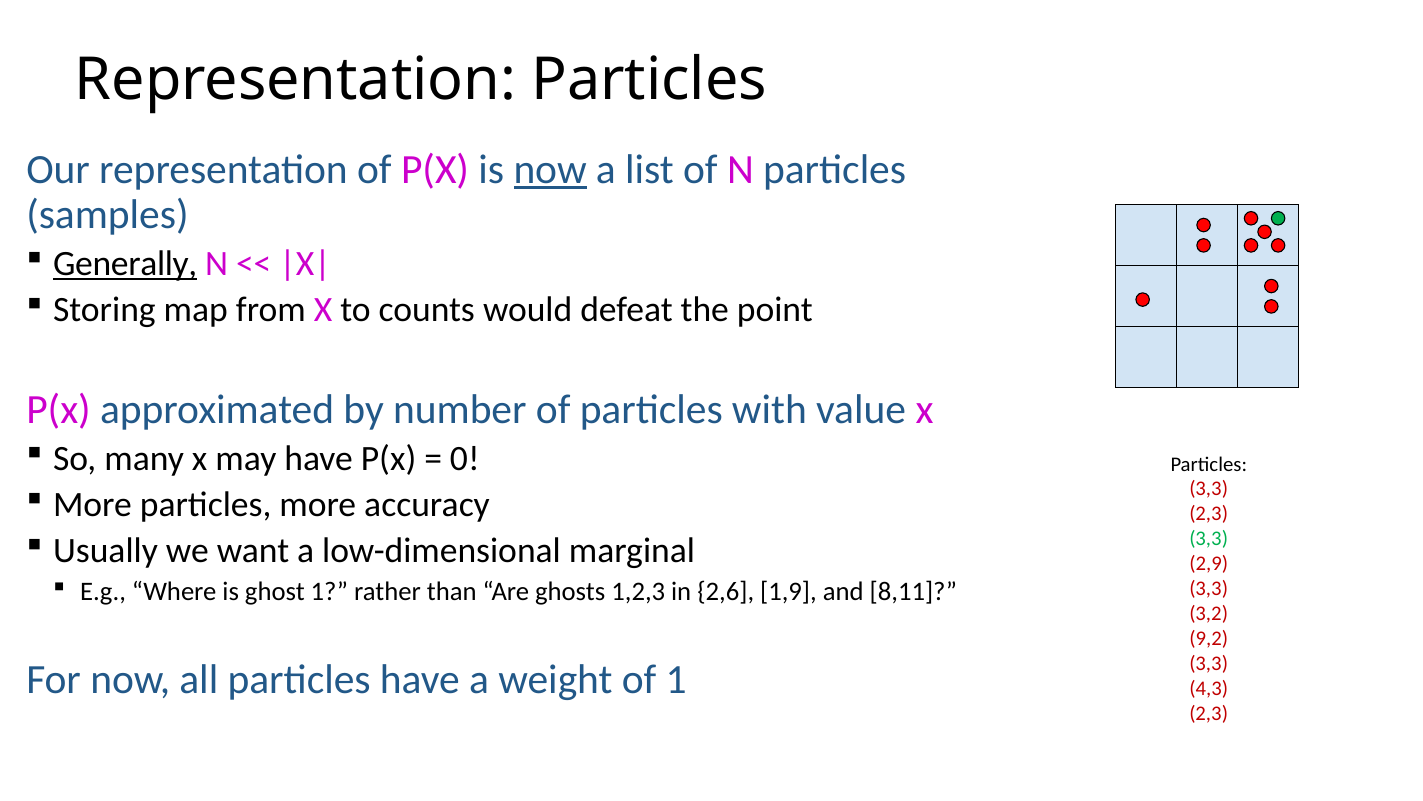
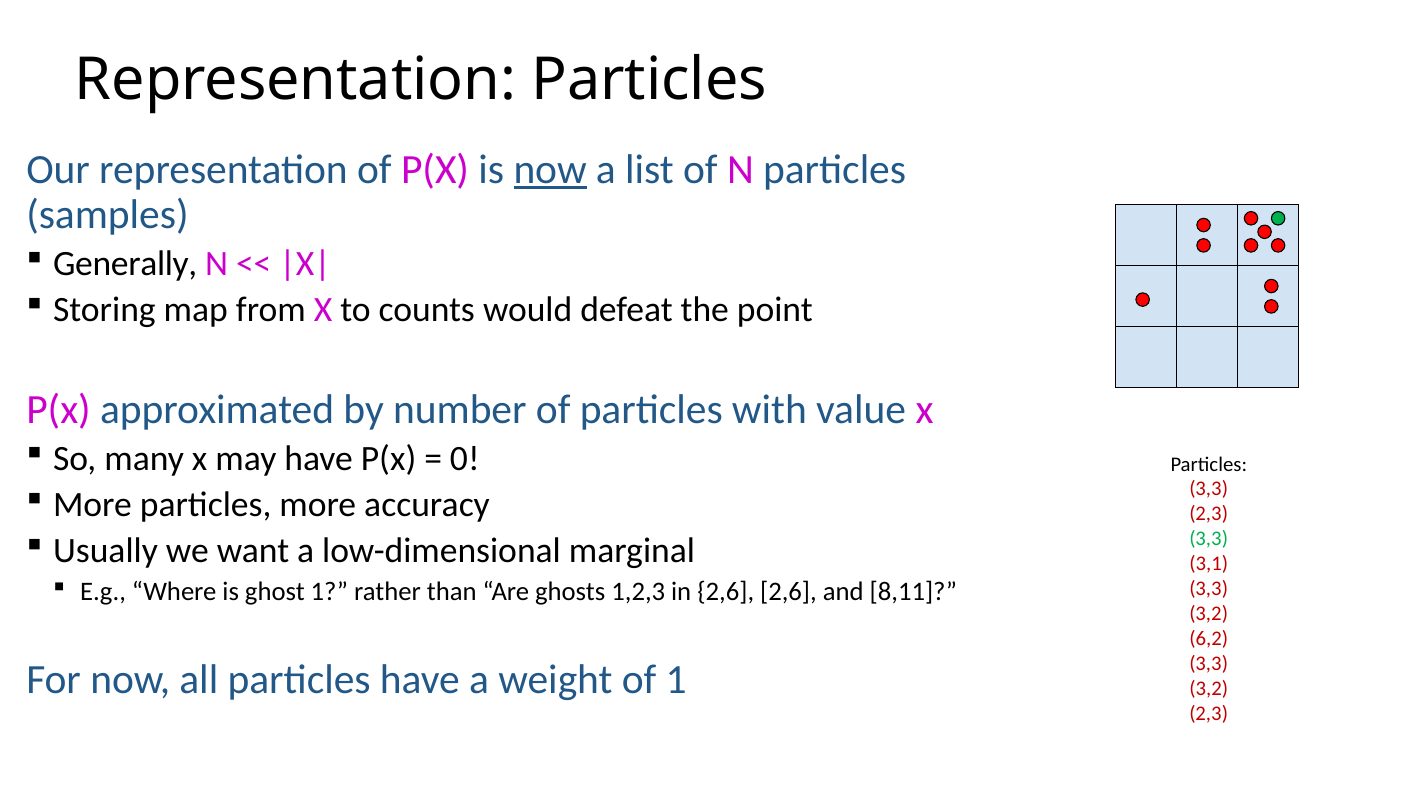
Generally underline: present -> none
2,9: 2,9 -> 3,1
2,6 1,9: 1,9 -> 2,6
9,2: 9,2 -> 6,2
4,3 at (1209, 688): 4,3 -> 3,2
